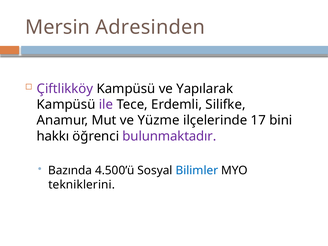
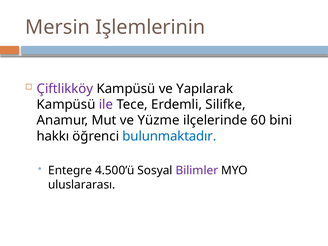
Adresinden: Adresinden -> Işlemlerinin
17: 17 -> 60
bulunmaktadır colour: purple -> blue
Bazında: Bazında -> Entegre
Bilimler colour: blue -> purple
tekniklerini: tekniklerini -> uluslararası
